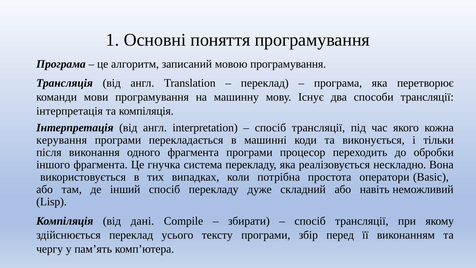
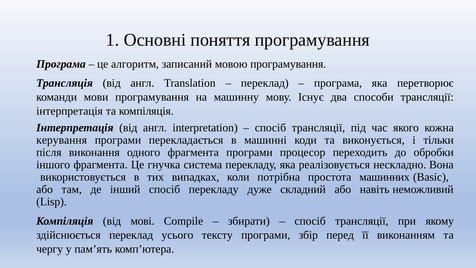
оператори: оператори -> машинних
дані: дані -> мові
